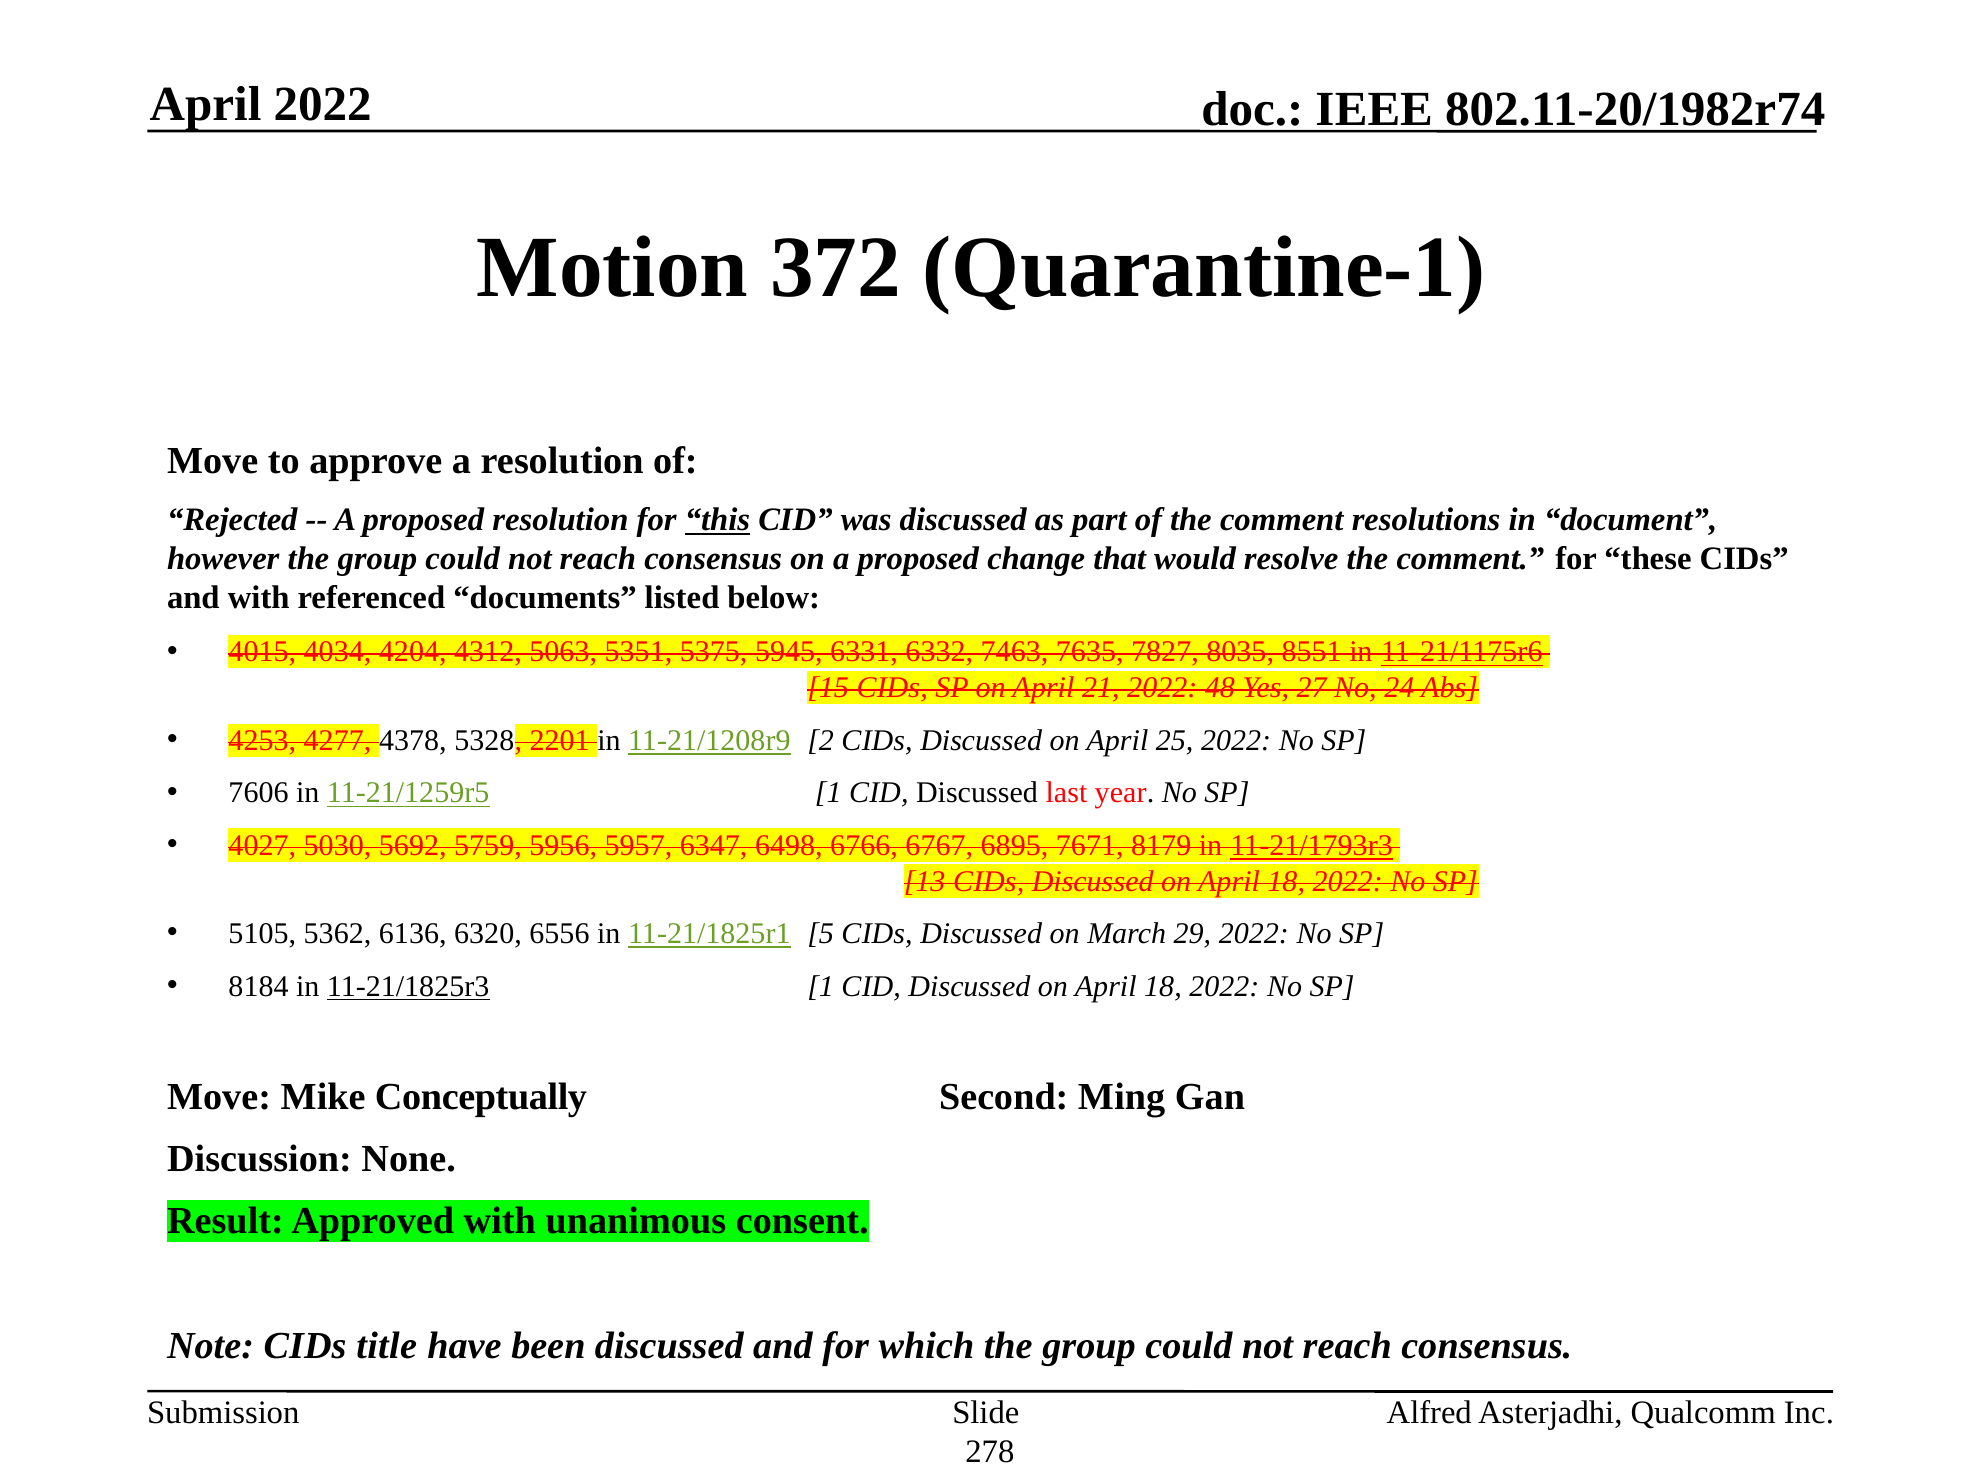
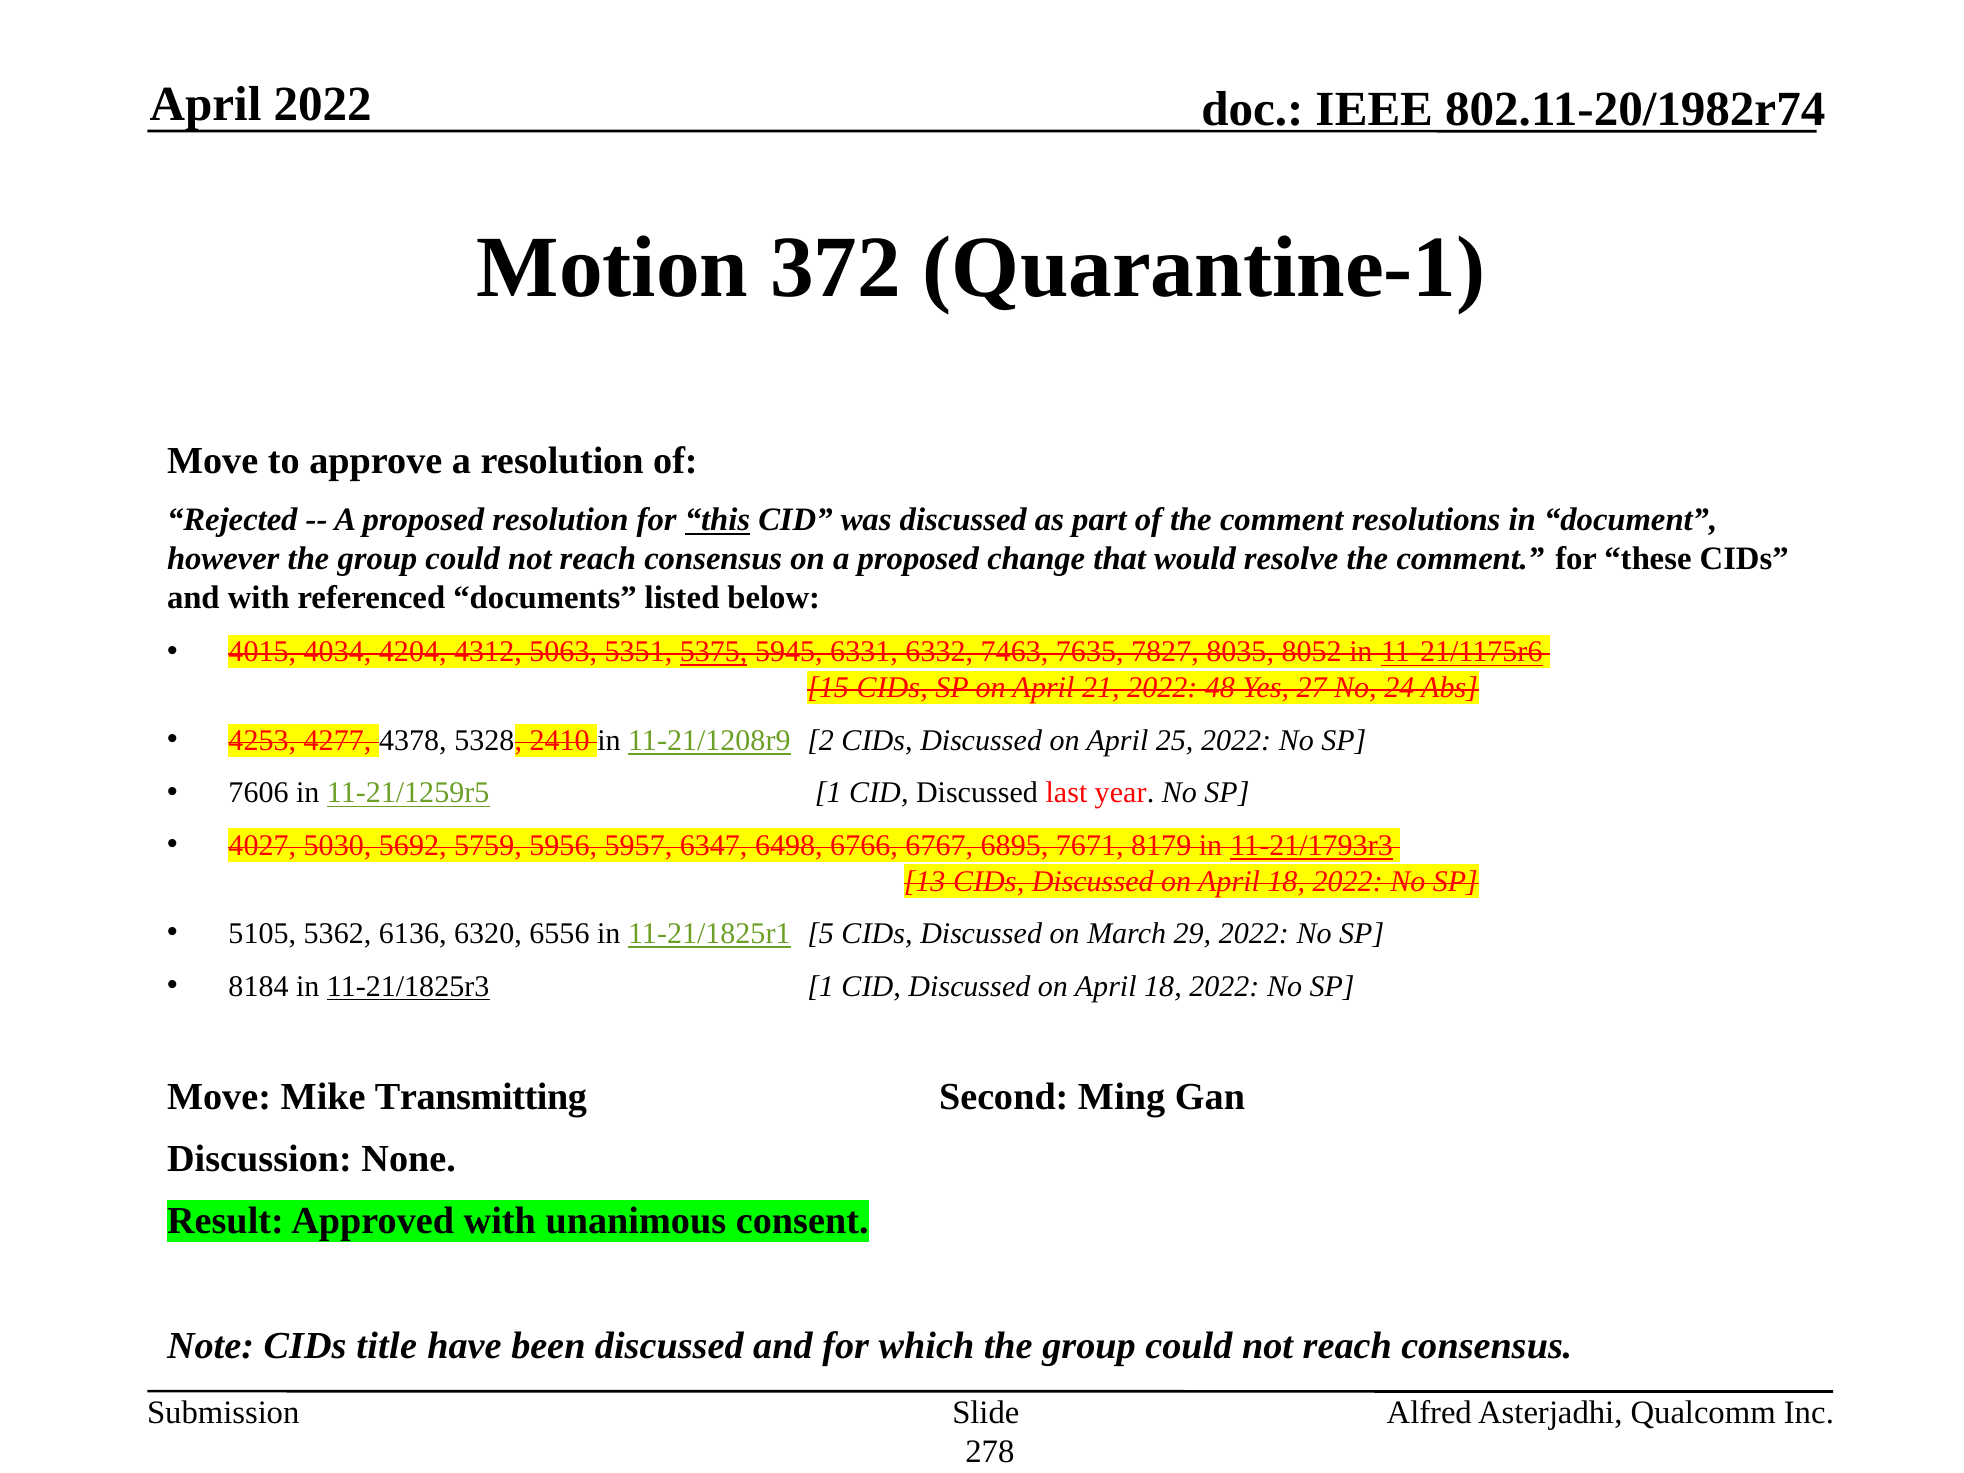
5375 underline: none -> present
8551: 8551 -> 8052
2201: 2201 -> 2410
Conceptually: Conceptually -> Transmitting
